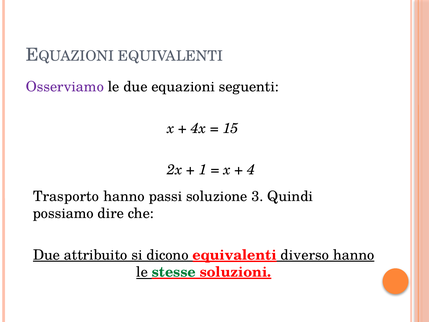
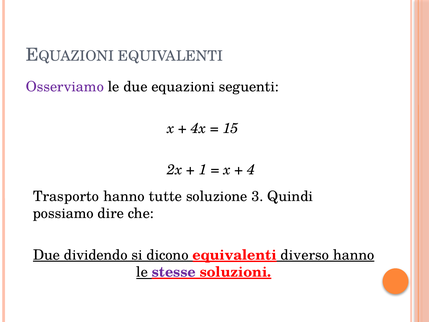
passi: passi -> tutte
attribuito: attribuito -> dividendo
stesse colour: green -> purple
